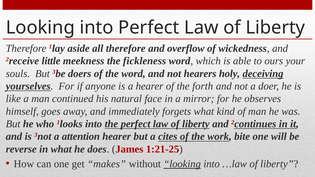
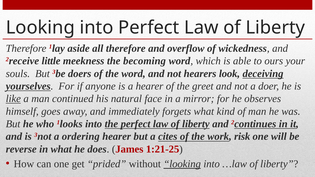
fickleness: fickleness -> becoming
holy: holy -> look
forth: forth -> greet
like underline: none -> present
attention: attention -> ordering
bite: bite -> risk
makes: makes -> prided
